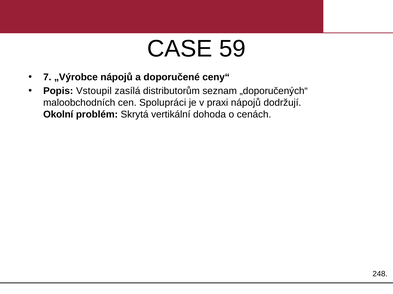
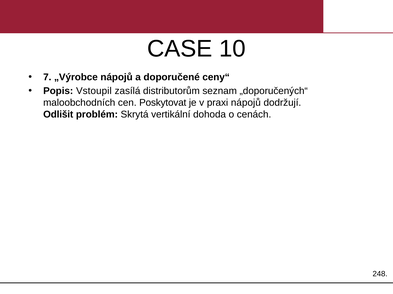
59: 59 -> 10
Spolupráci: Spolupráci -> Poskytovat
Okolní: Okolní -> Odlišit
